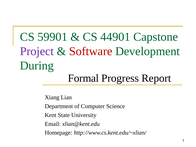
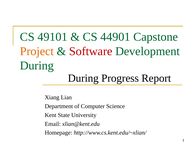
59901: 59901 -> 49101
Project colour: purple -> orange
Formal at (83, 78): Formal -> During
